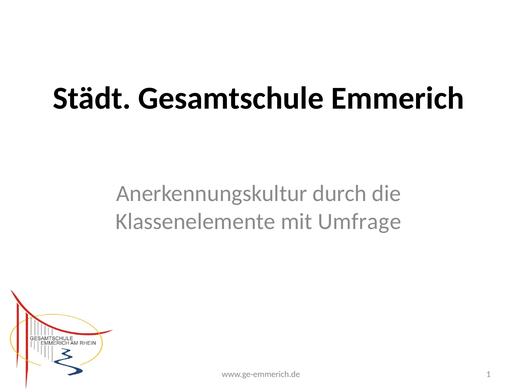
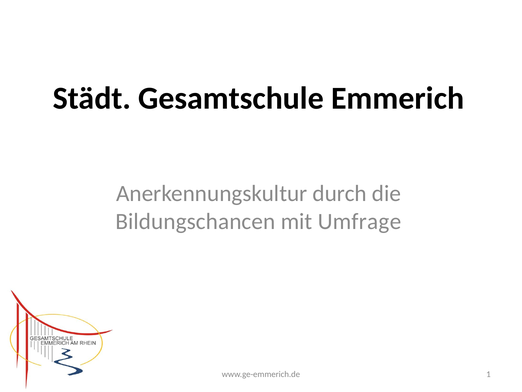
Klassenelemente: Klassenelemente -> Bildungschancen
